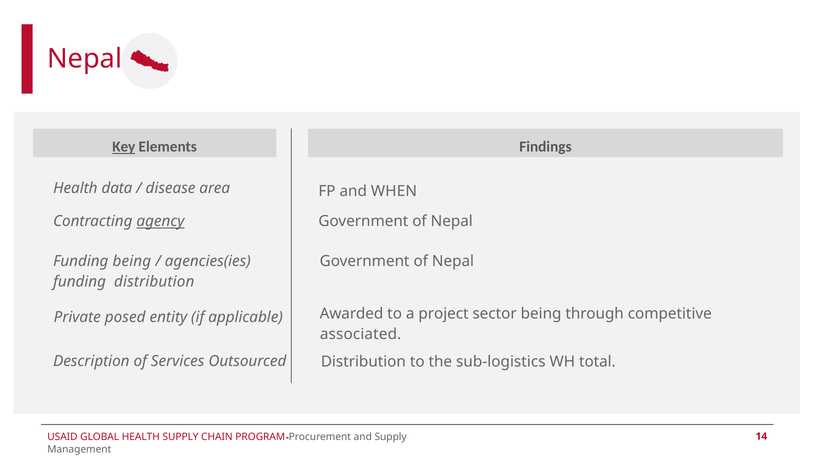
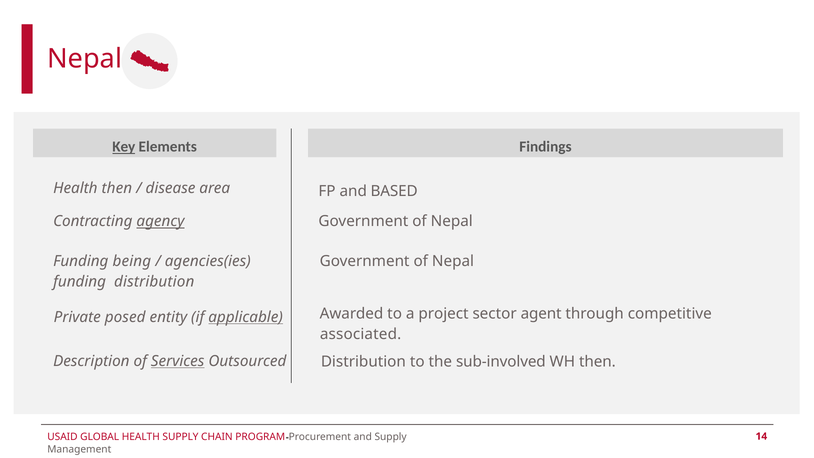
Health data: data -> then
WHEN: WHEN -> BASED
applicable underline: none -> present
sector being: being -> agent
Services underline: none -> present
sub-logistics: sub-logistics -> sub-involved
WH total: total -> then
